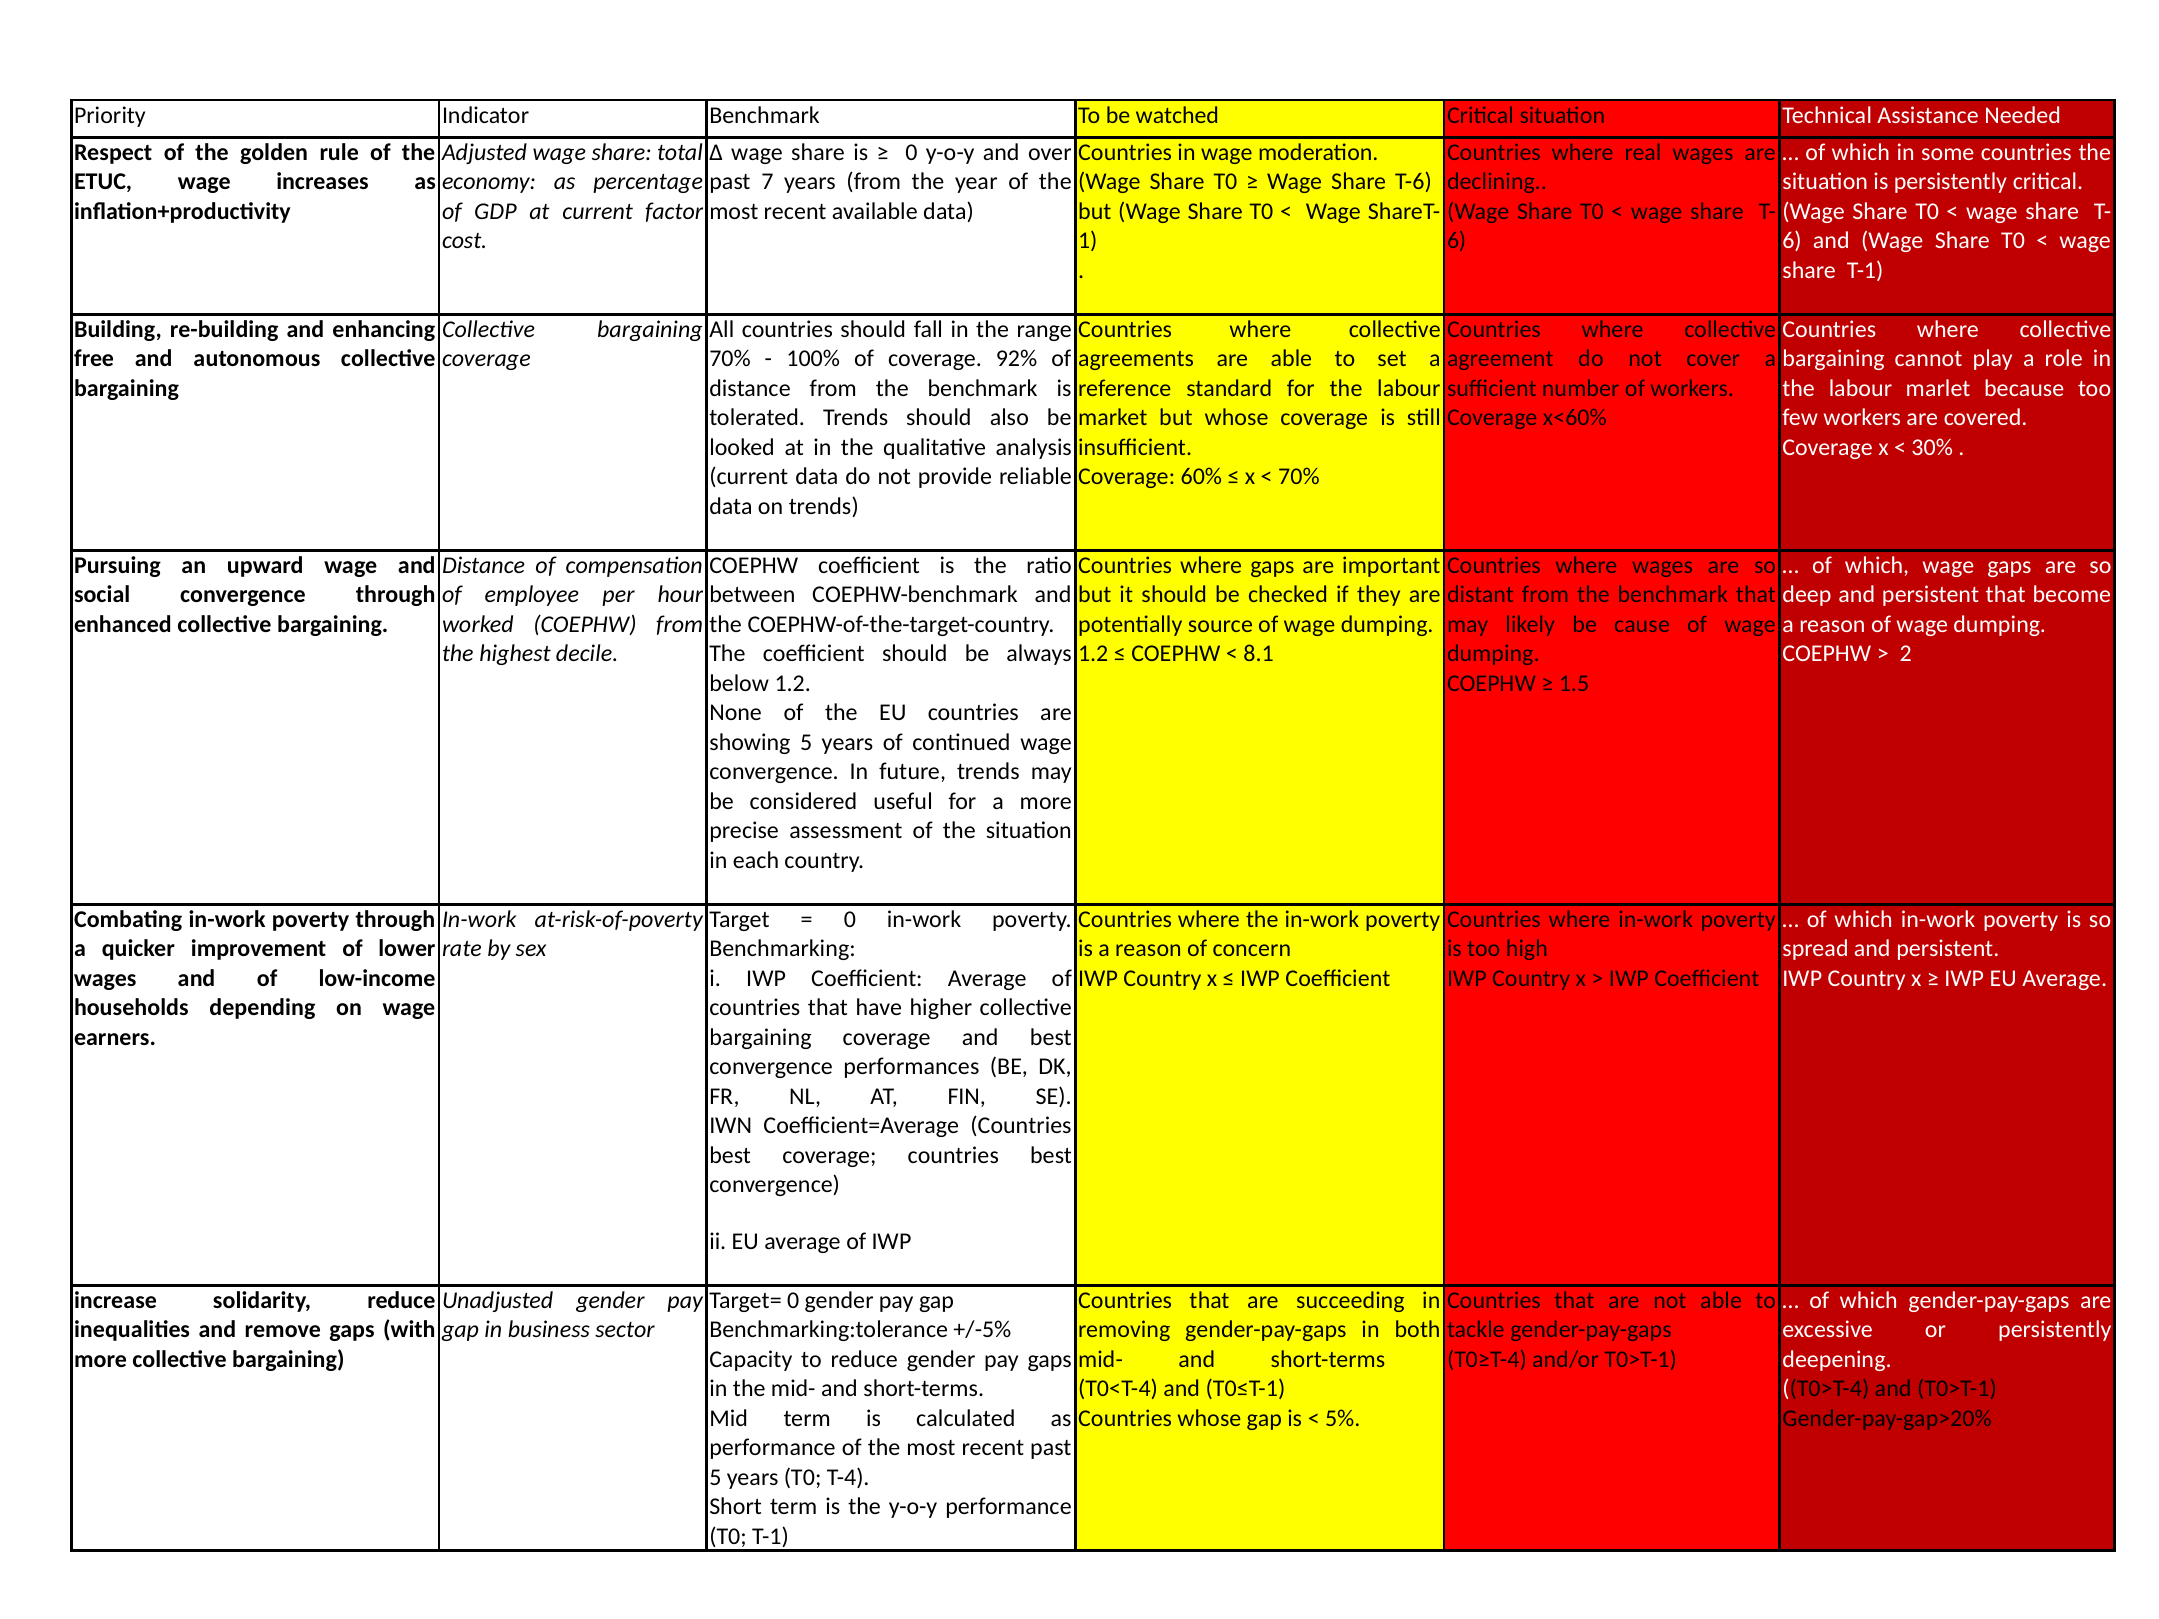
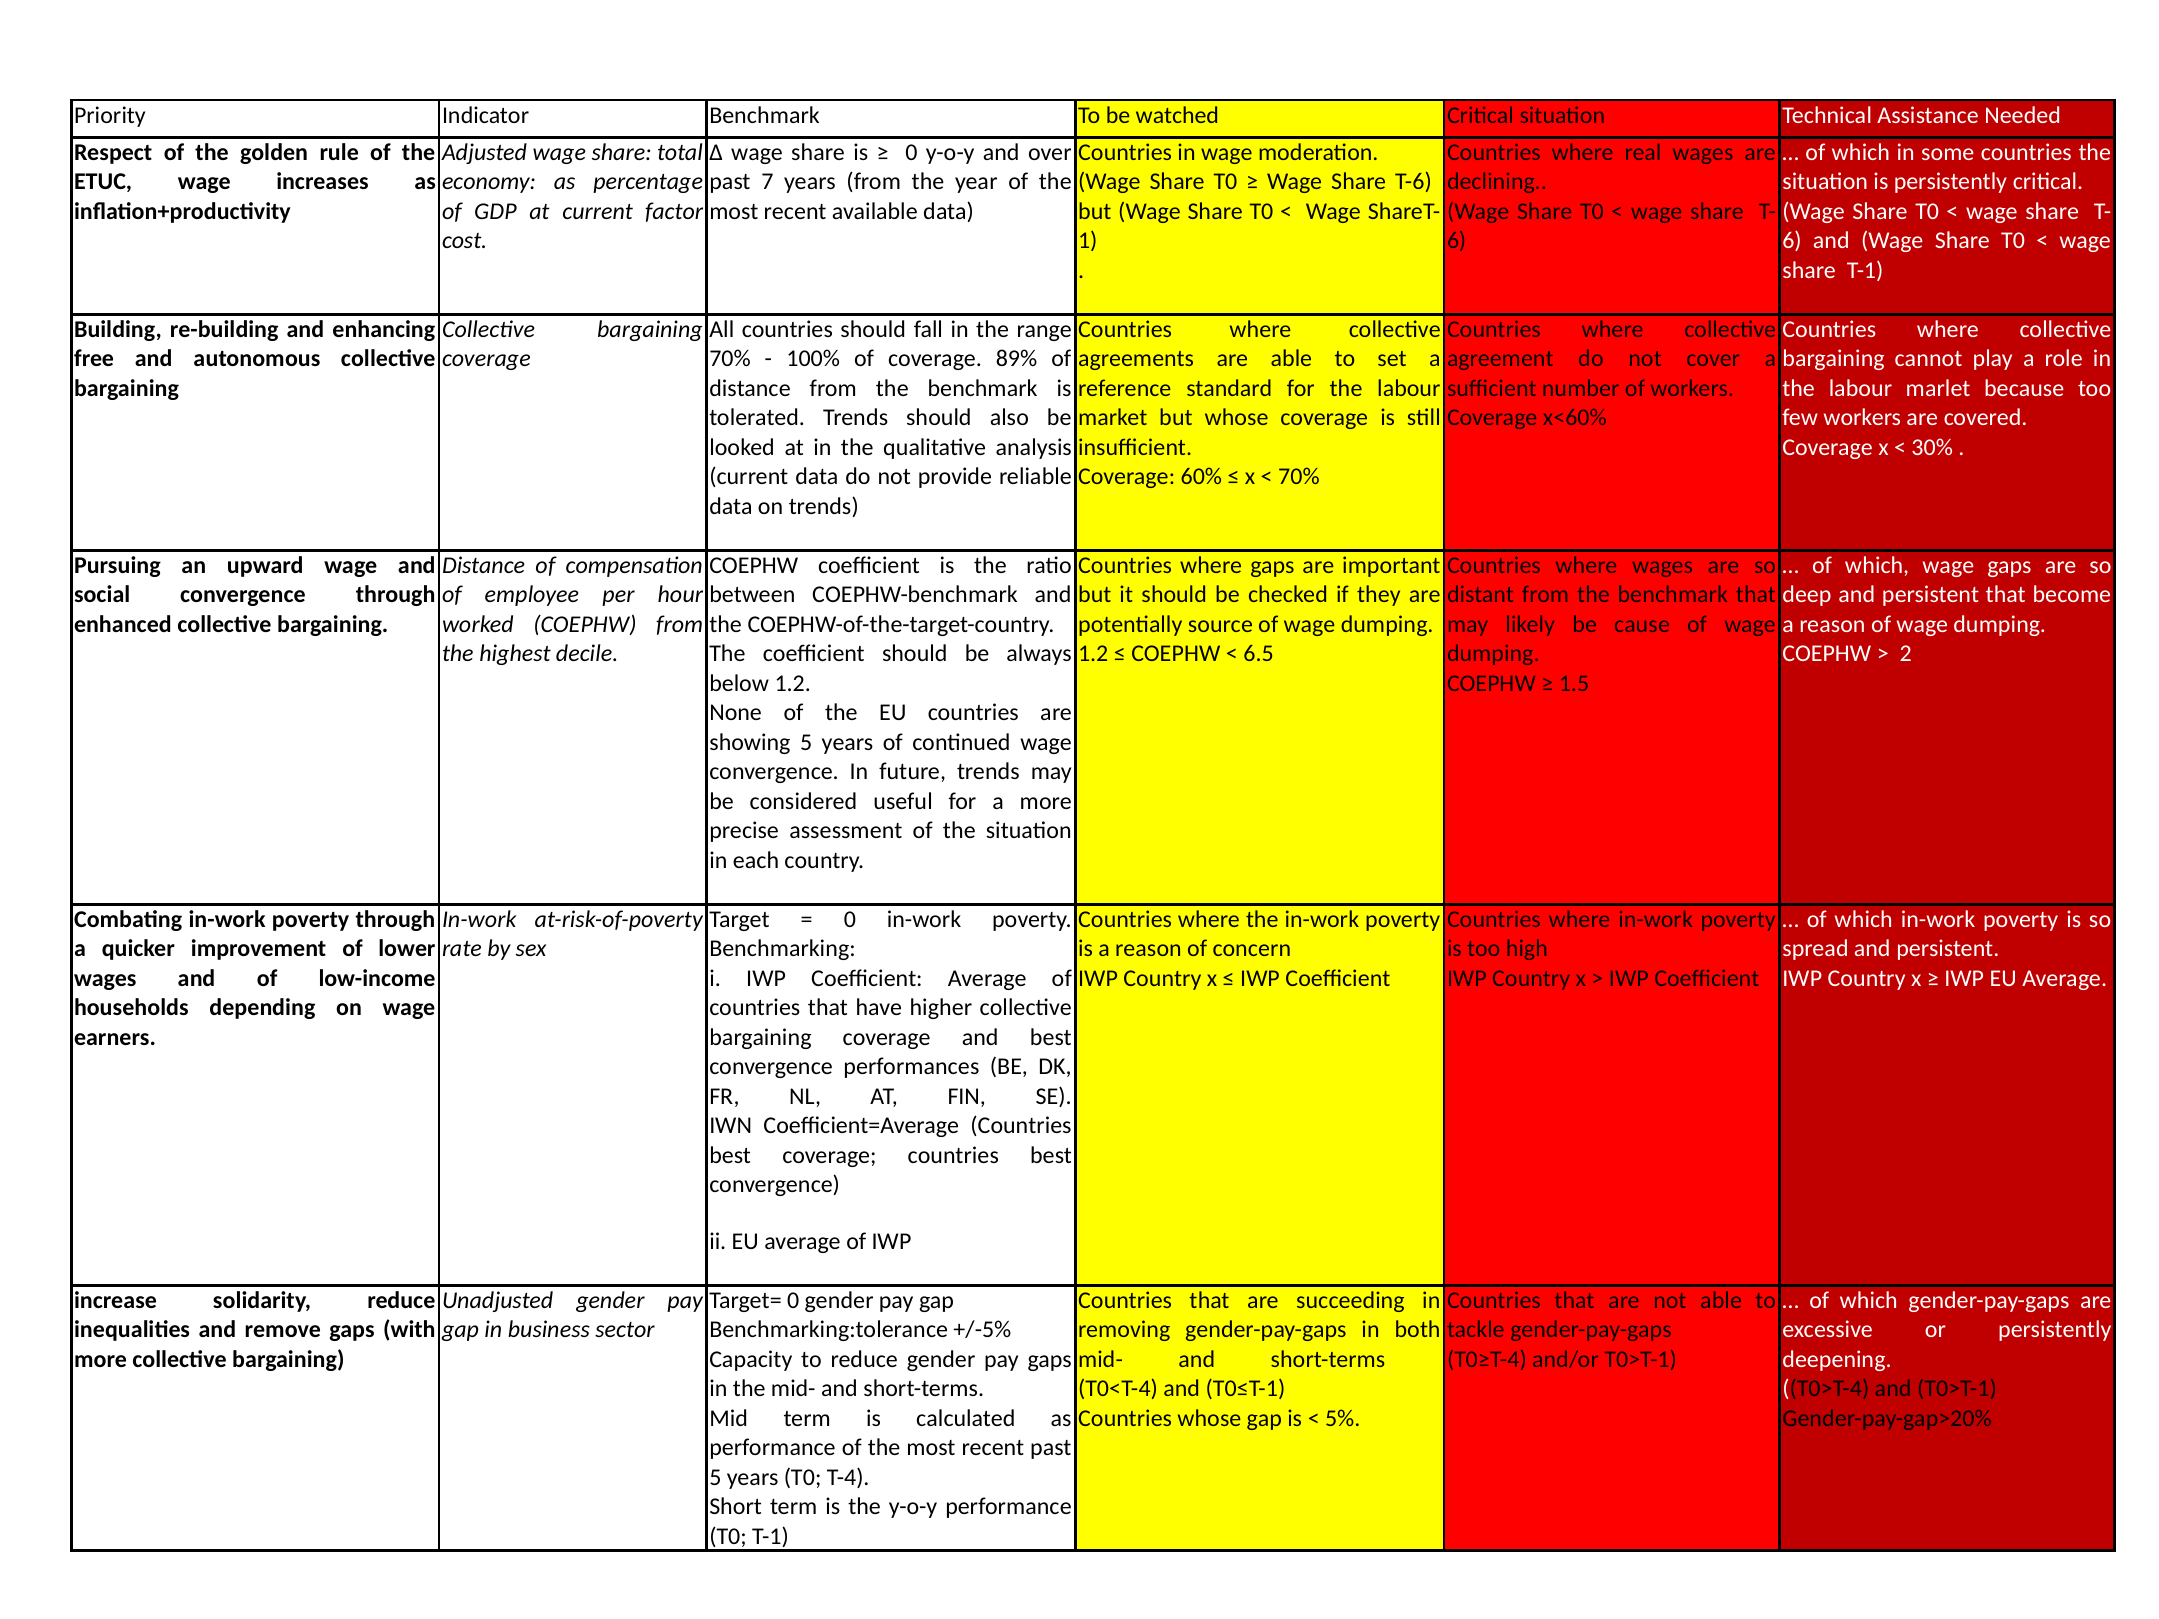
92%: 92% -> 89%
8.1: 8.1 -> 6.5
